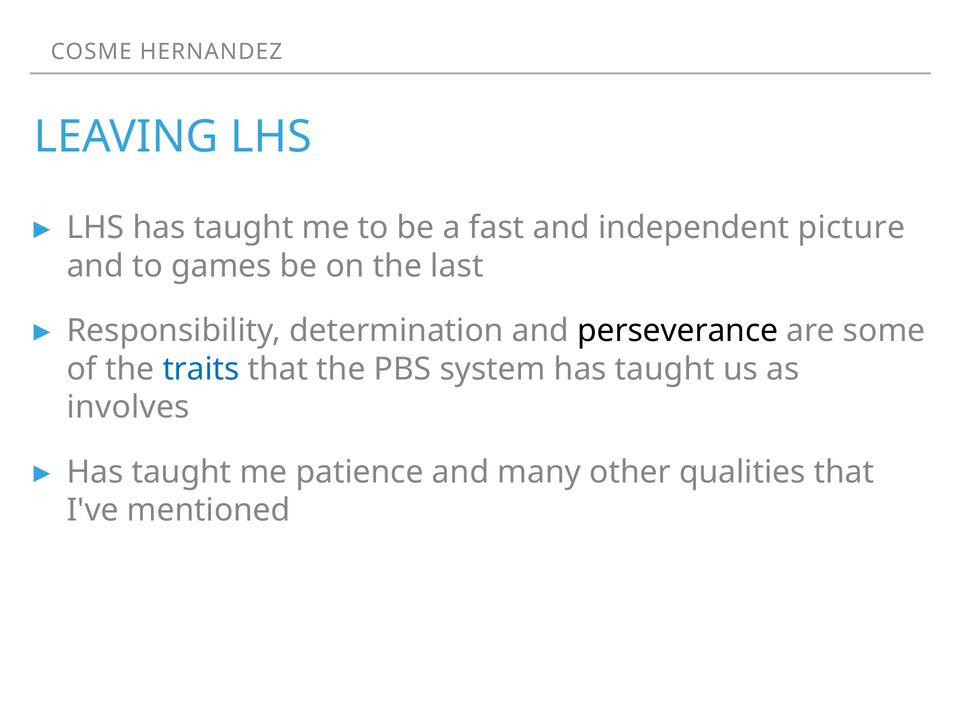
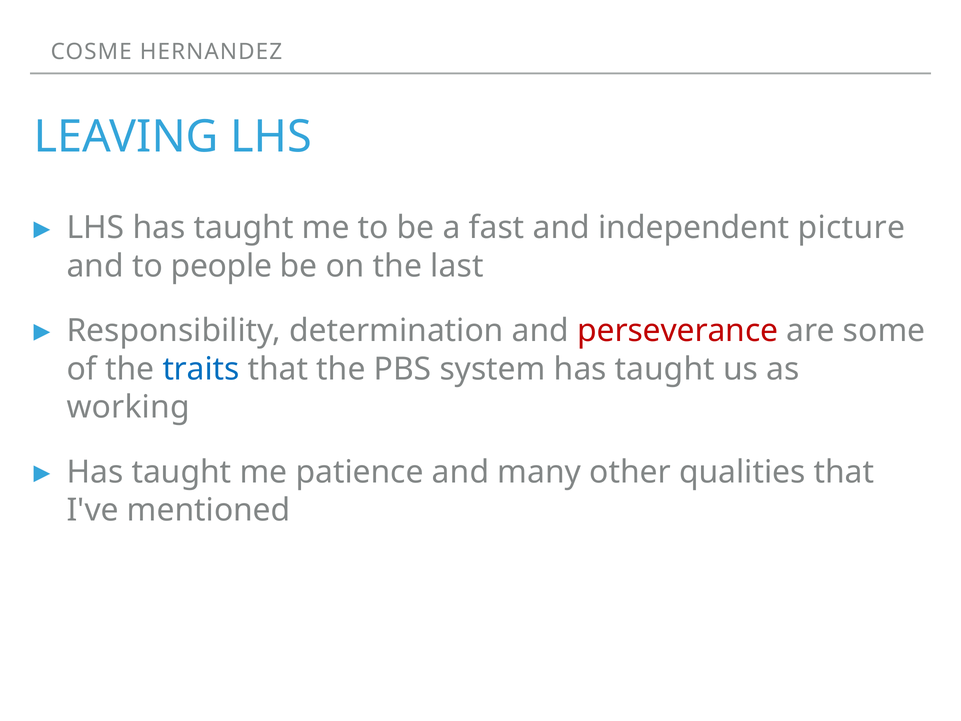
games: games -> people
perseverance colour: black -> red
involves: involves -> working
